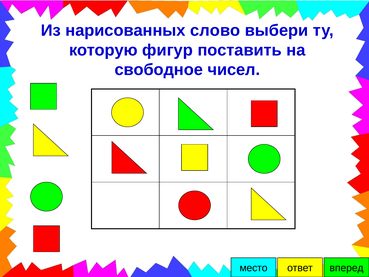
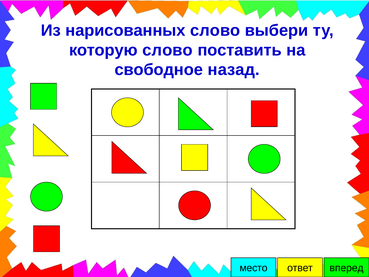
которую фигур: фигур -> слово
чисел: чисел -> назад
